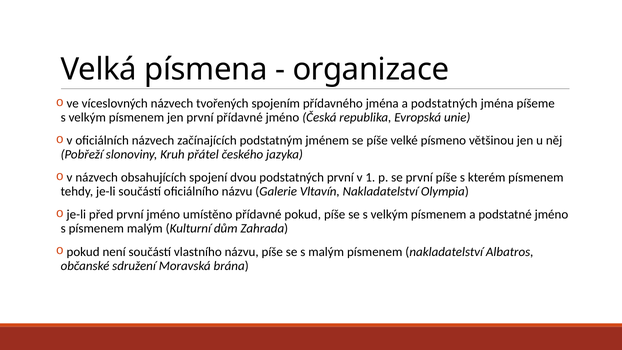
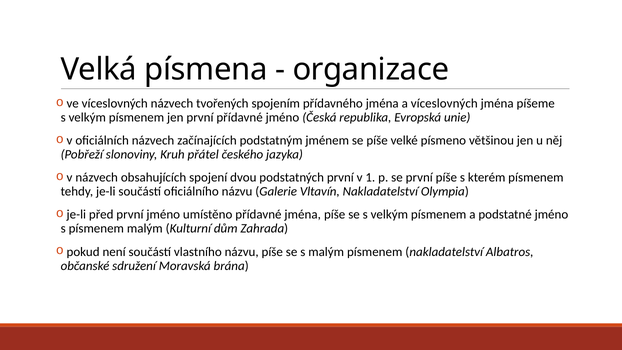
a podstatných: podstatných -> víceslovných
přídavné pokud: pokud -> jména
